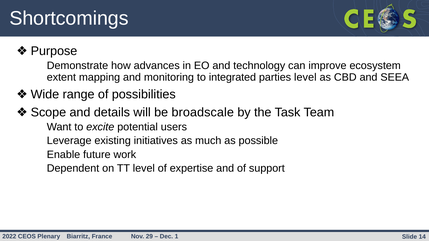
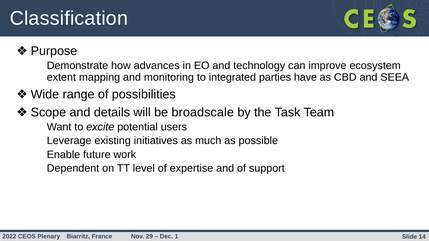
Shortcomings: Shortcomings -> Classification
parties level: level -> have
